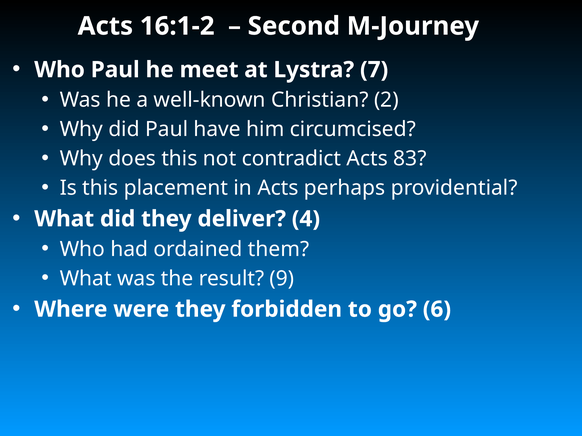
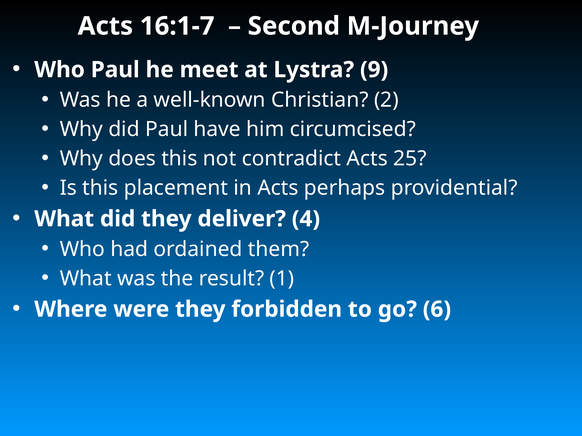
16:1-2: 16:1-2 -> 16:1-7
7: 7 -> 9
83: 83 -> 25
9: 9 -> 1
